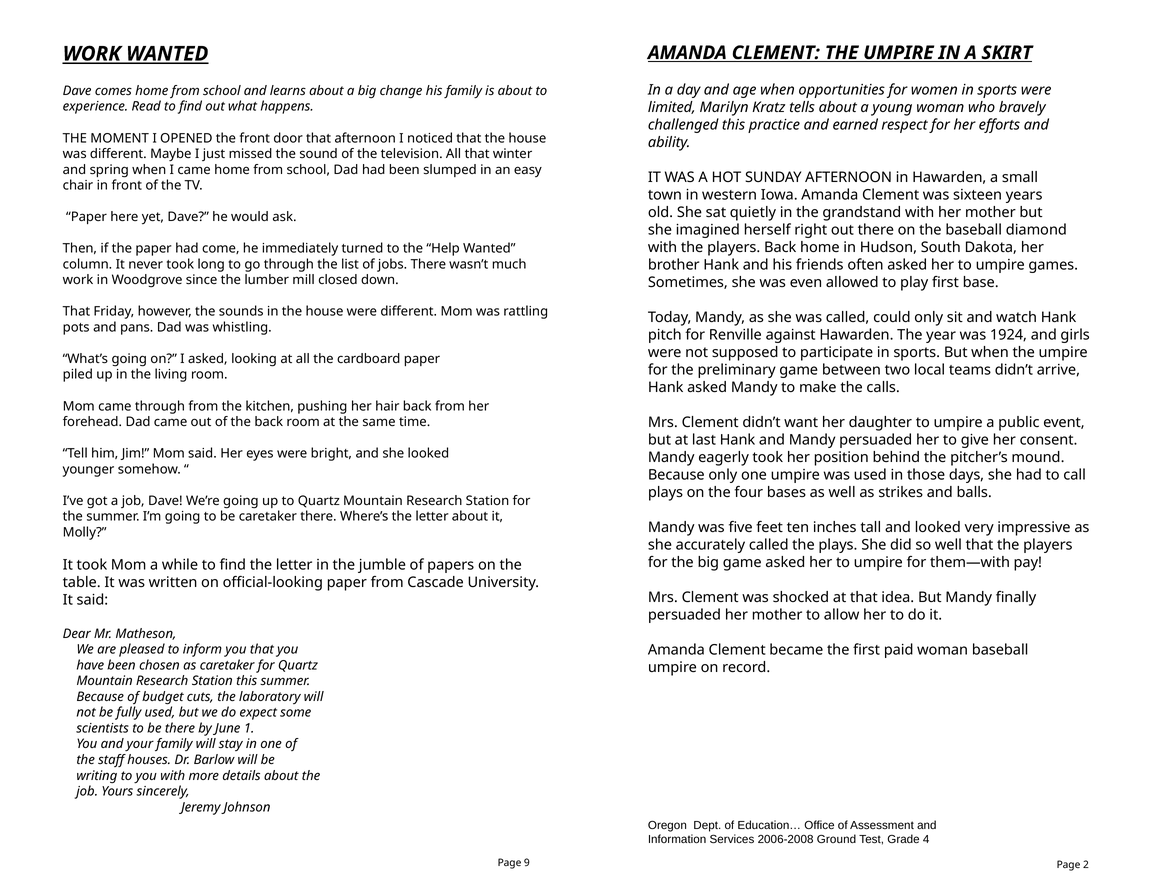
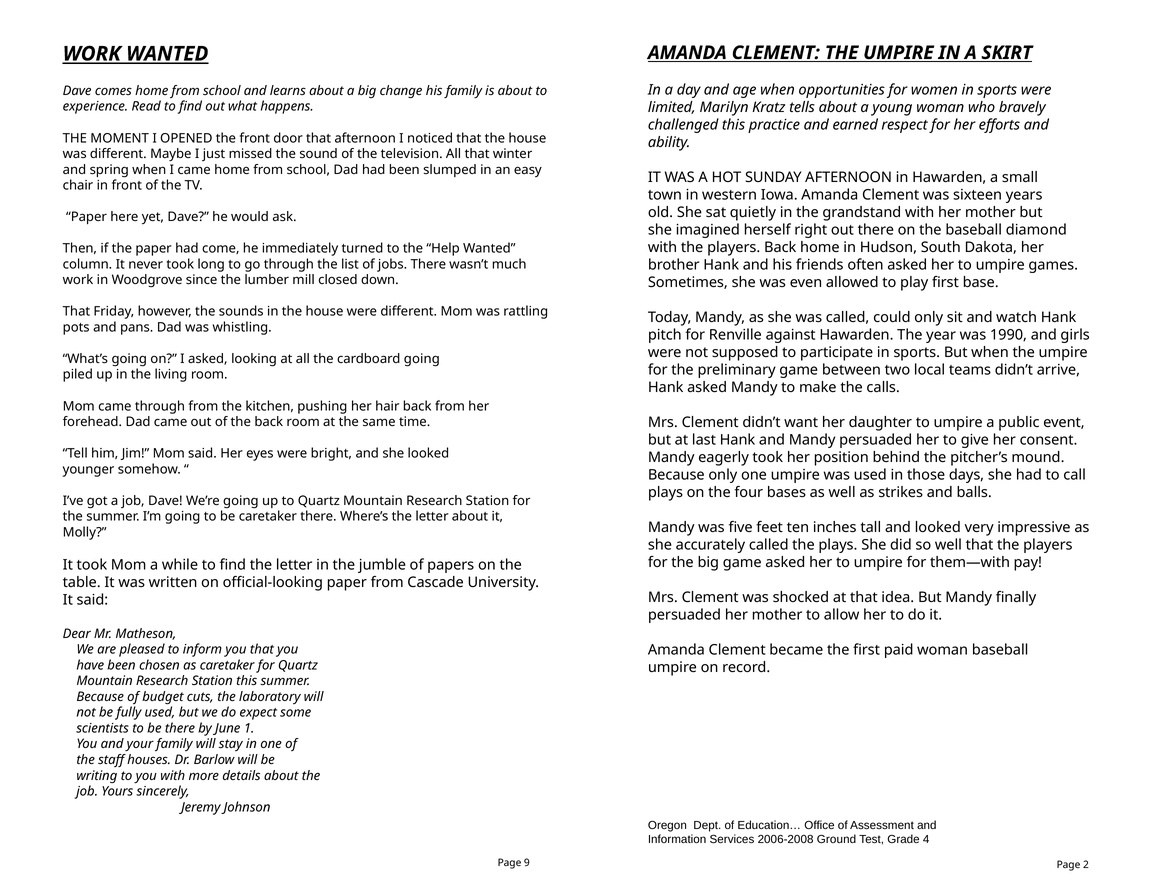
1924: 1924 -> 1990
cardboard paper: paper -> going
